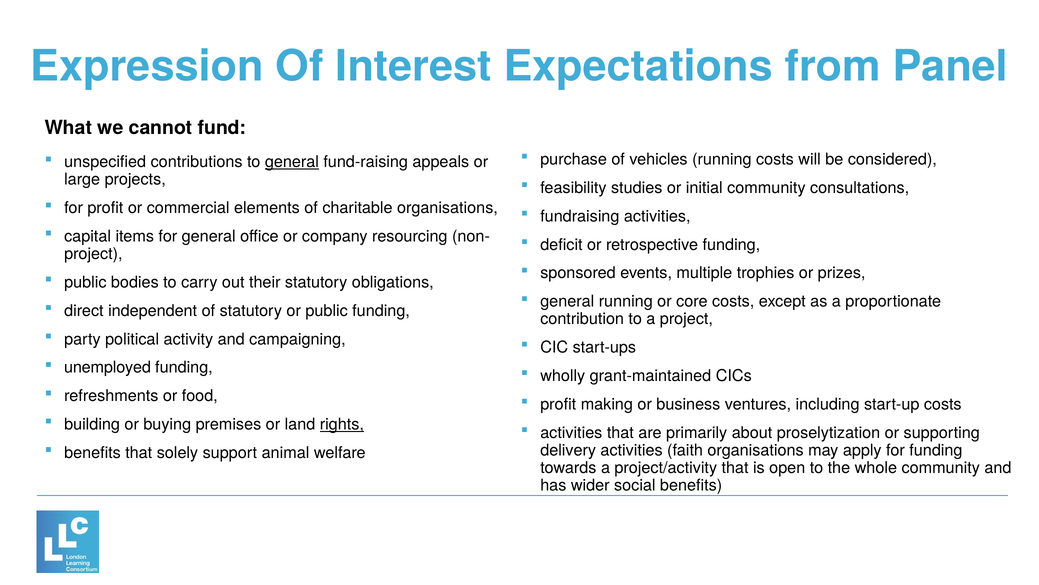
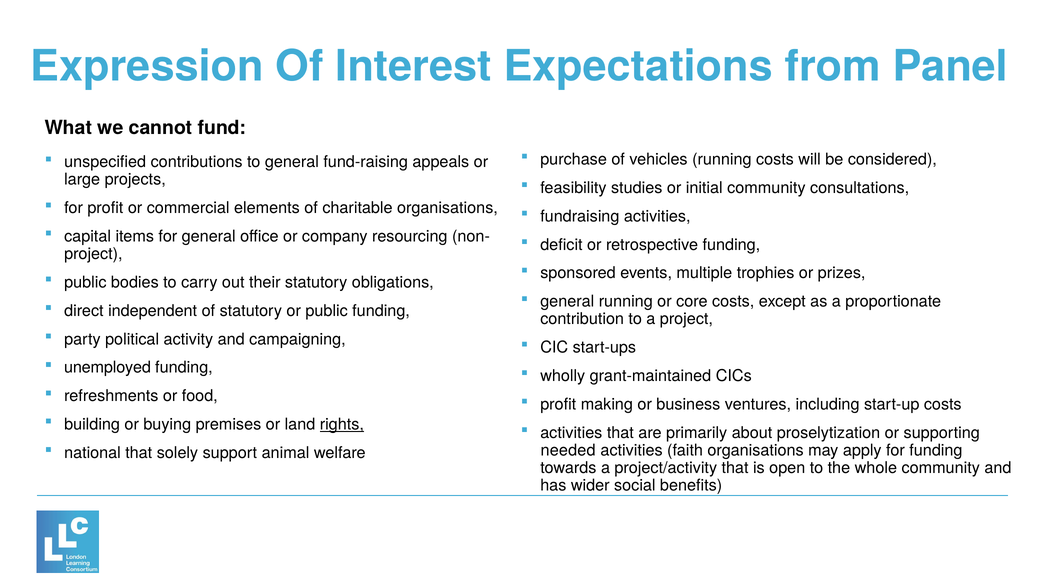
general at (292, 162) underline: present -> none
delivery: delivery -> needed
benefits at (92, 452): benefits -> national
